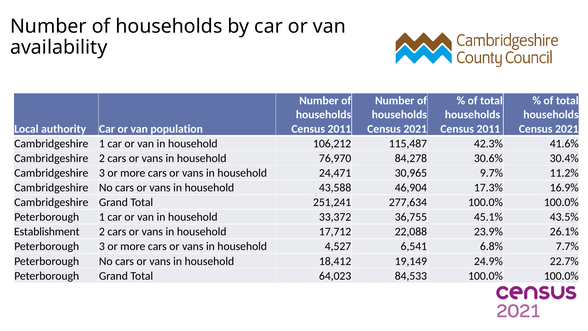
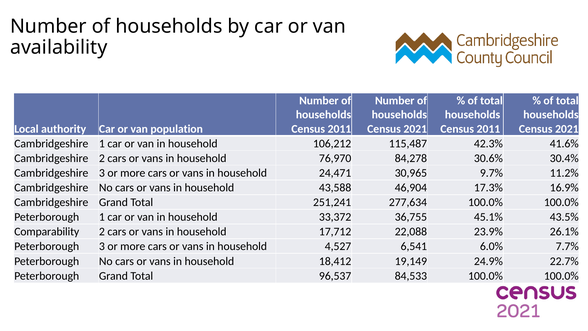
Establishment: Establishment -> Comparability
6.8%: 6.8% -> 6.0%
64,023: 64,023 -> 96,537
